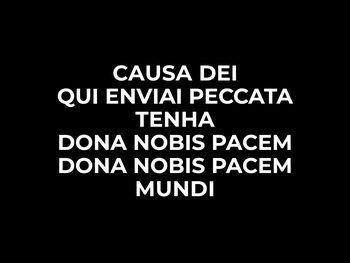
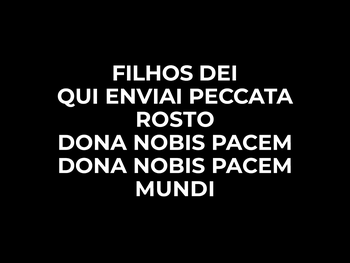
CAUSA: CAUSA -> FILHOS
TENHA: TENHA -> ROSTO
